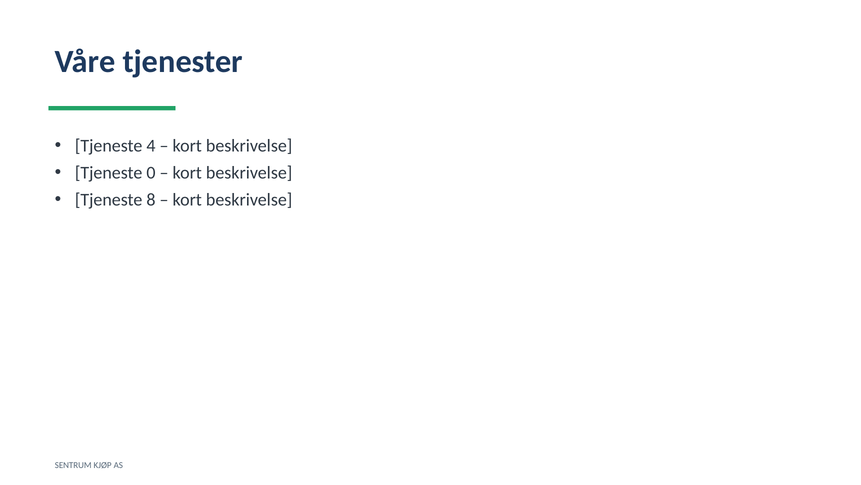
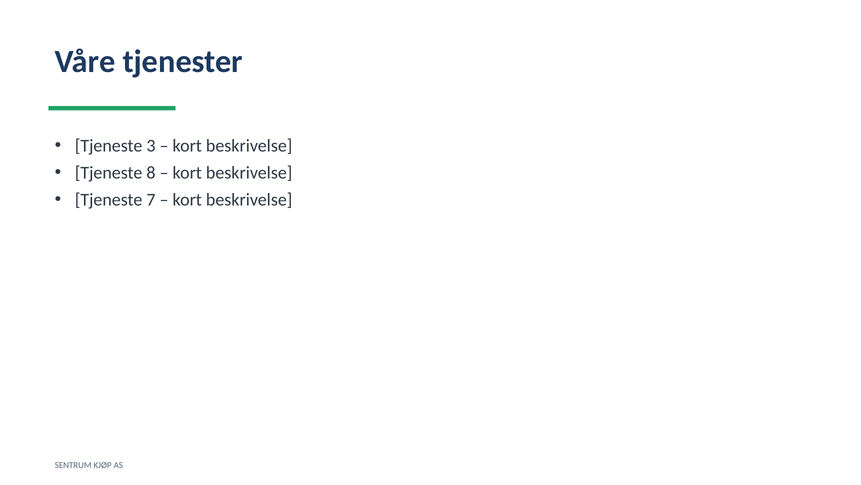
4: 4 -> 3
0: 0 -> 8
8: 8 -> 7
